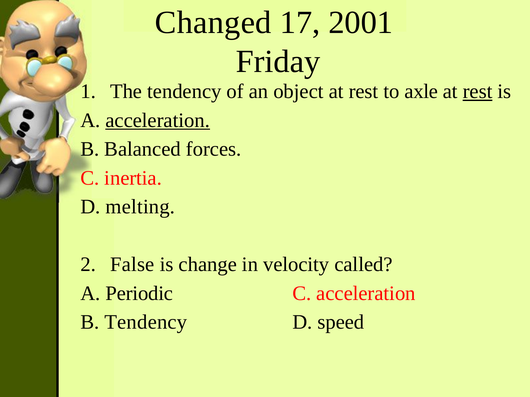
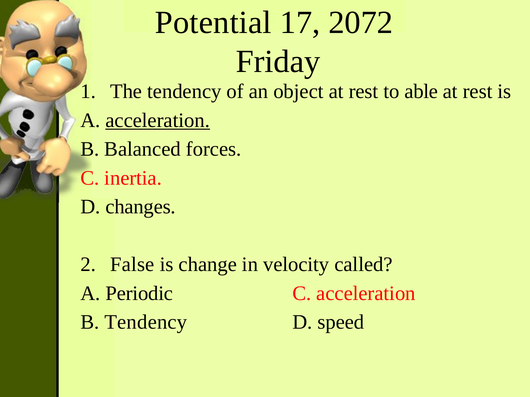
Changed: Changed -> Potential
2001: 2001 -> 2072
axle: axle -> able
rest at (478, 92) underline: present -> none
melting: melting -> changes
